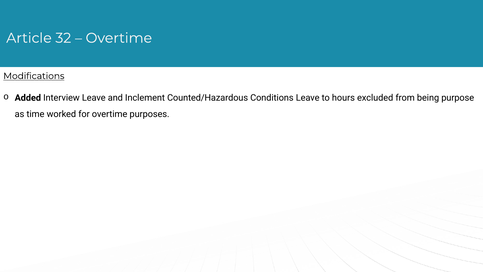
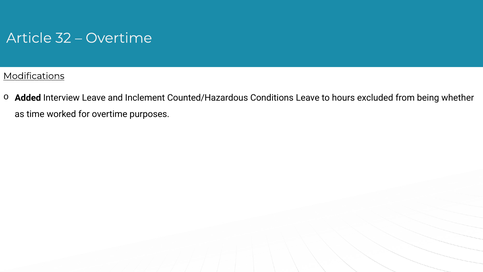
purpose: purpose -> whether
